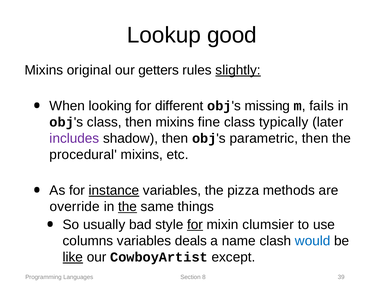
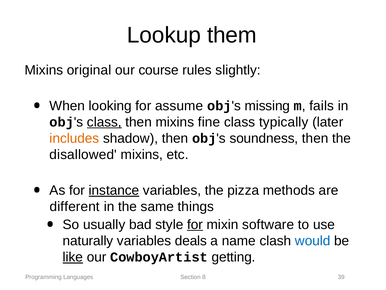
good: good -> them
getters: getters -> course
slightly underline: present -> none
different: different -> assume
class at (104, 122) underline: none -> present
includes colour: purple -> orange
parametric: parametric -> soundness
procedural: procedural -> disallowed
override: override -> different
the at (128, 206) underline: present -> none
clumsier: clumsier -> software
columns: columns -> naturally
except: except -> getting
